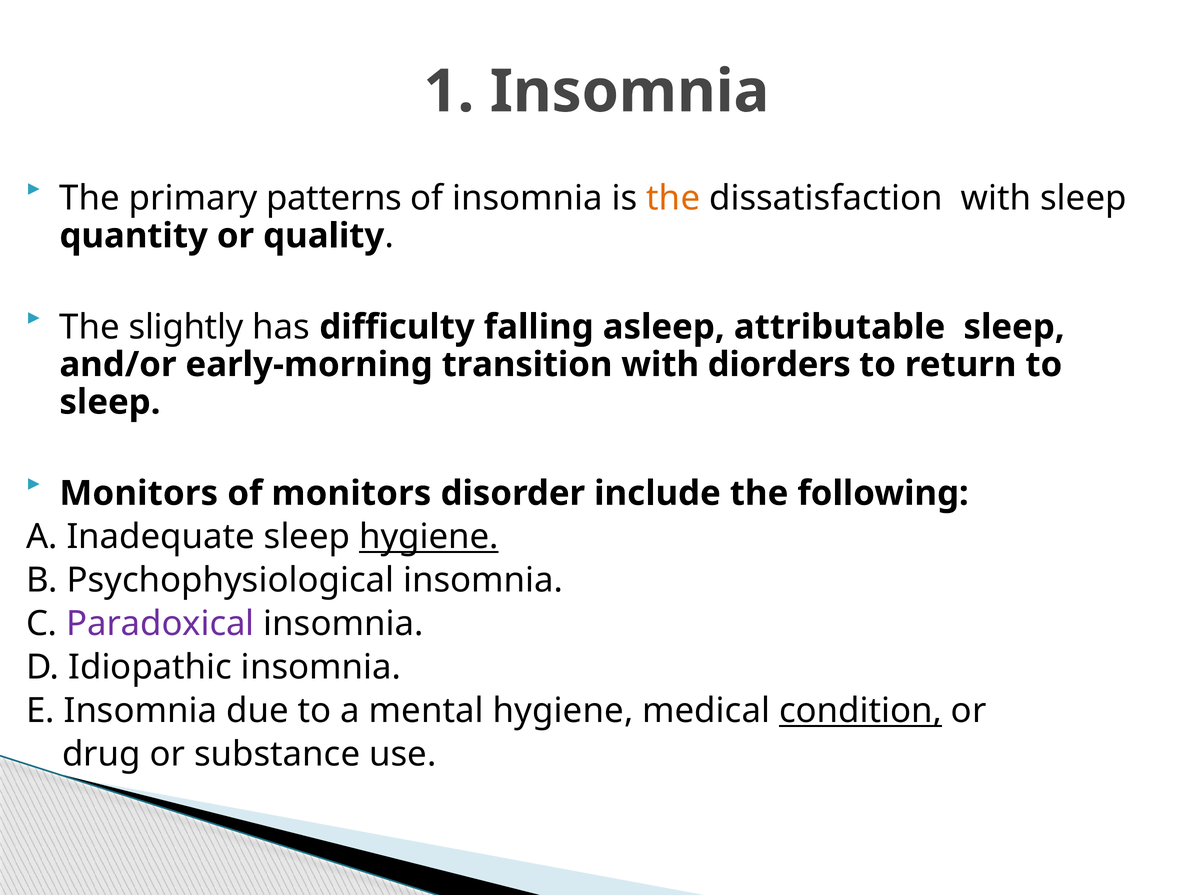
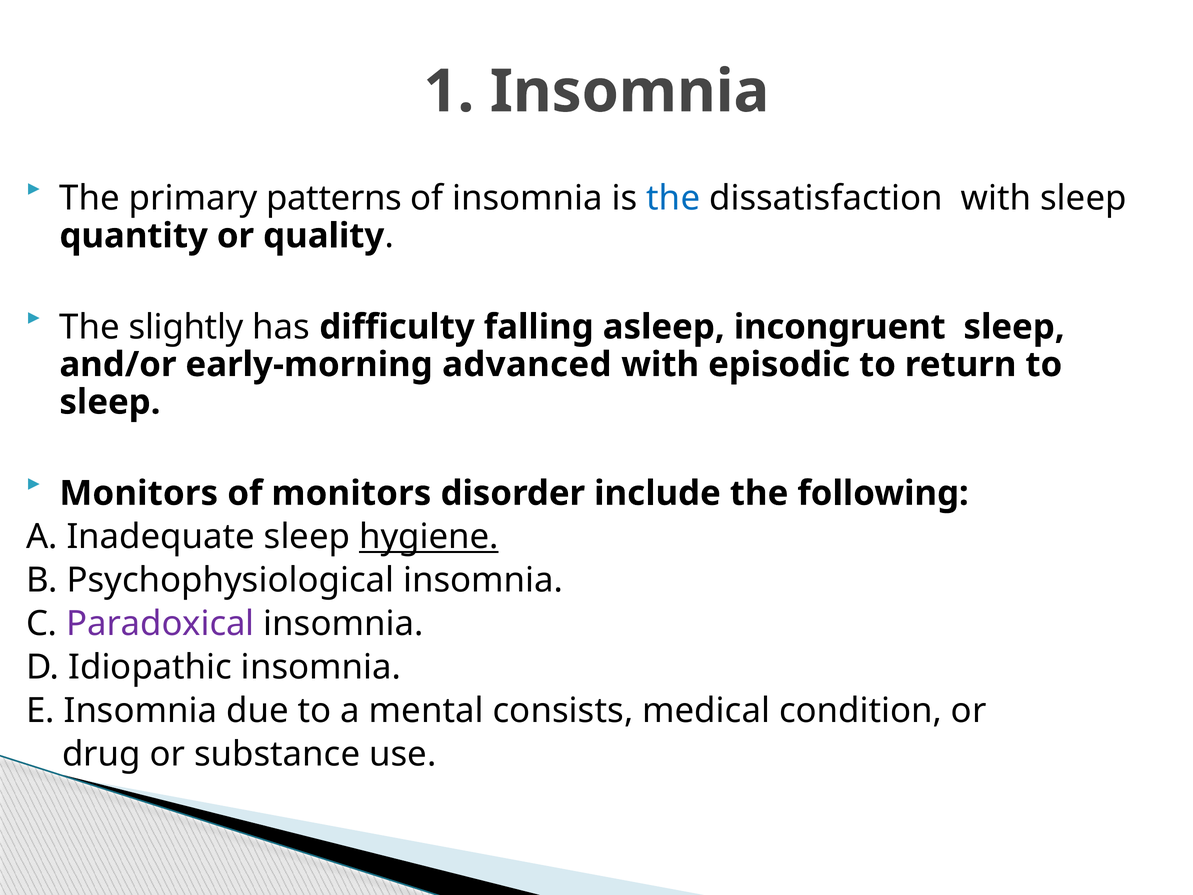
the at (673, 198) colour: orange -> blue
attributable: attributable -> incongruent
transition: transition -> advanced
diorders: diorders -> episodic
mental hygiene: hygiene -> consists
condition underline: present -> none
